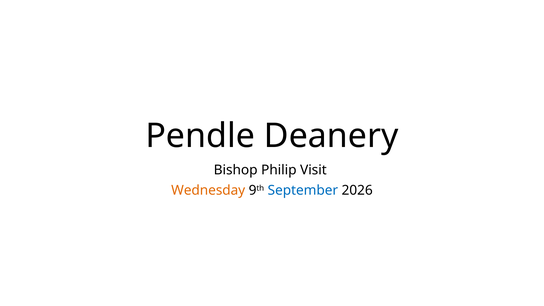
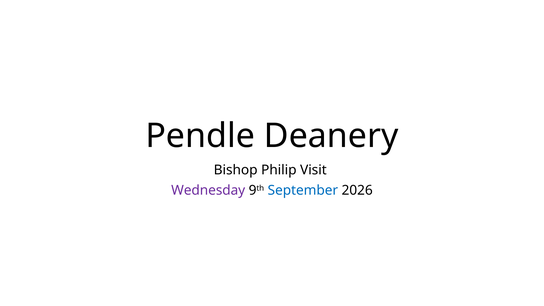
Wednesday colour: orange -> purple
